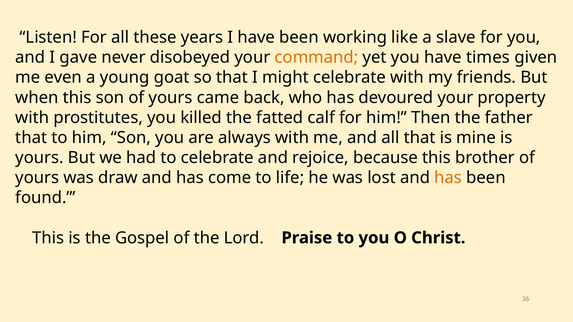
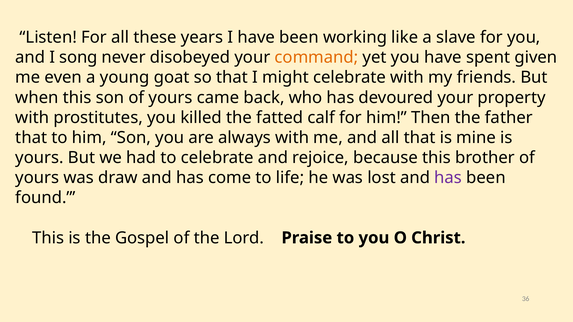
gave: gave -> song
times: times -> spent
has at (448, 178) colour: orange -> purple
